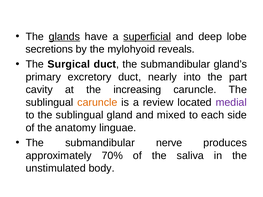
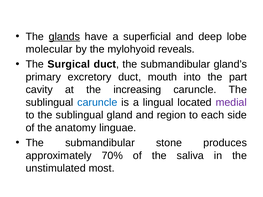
superficial underline: present -> none
secretions: secretions -> molecular
nearly: nearly -> mouth
caruncle at (97, 103) colour: orange -> blue
review: review -> lingual
mixed: mixed -> region
nerve: nerve -> stone
body: body -> most
